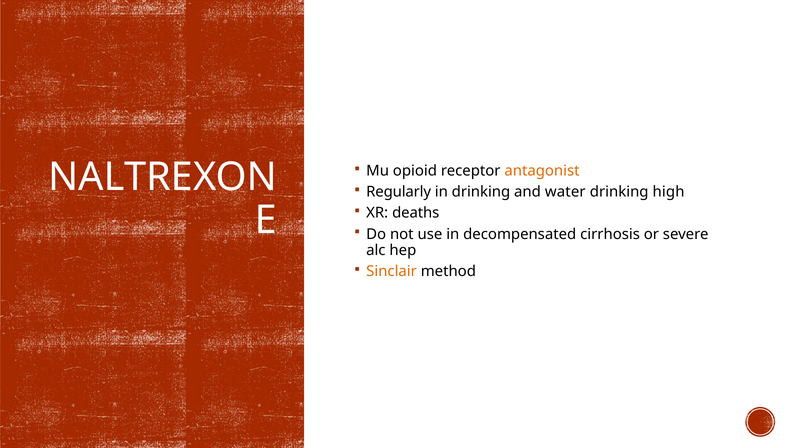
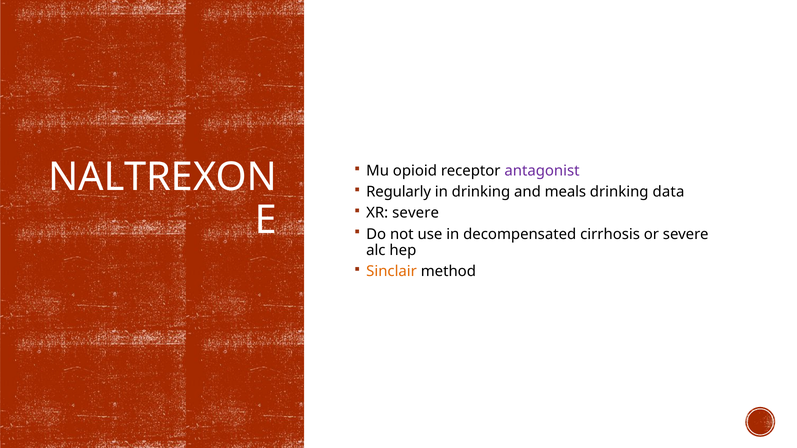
antagonist colour: orange -> purple
water: water -> meals
high: high -> data
XR deaths: deaths -> severe
